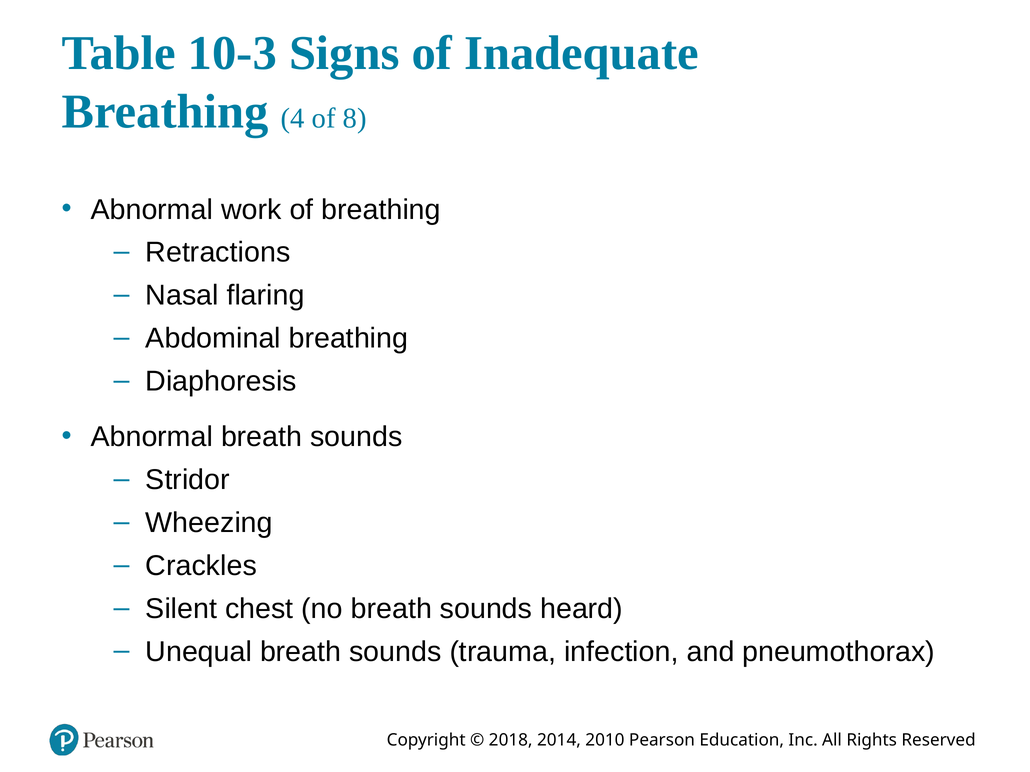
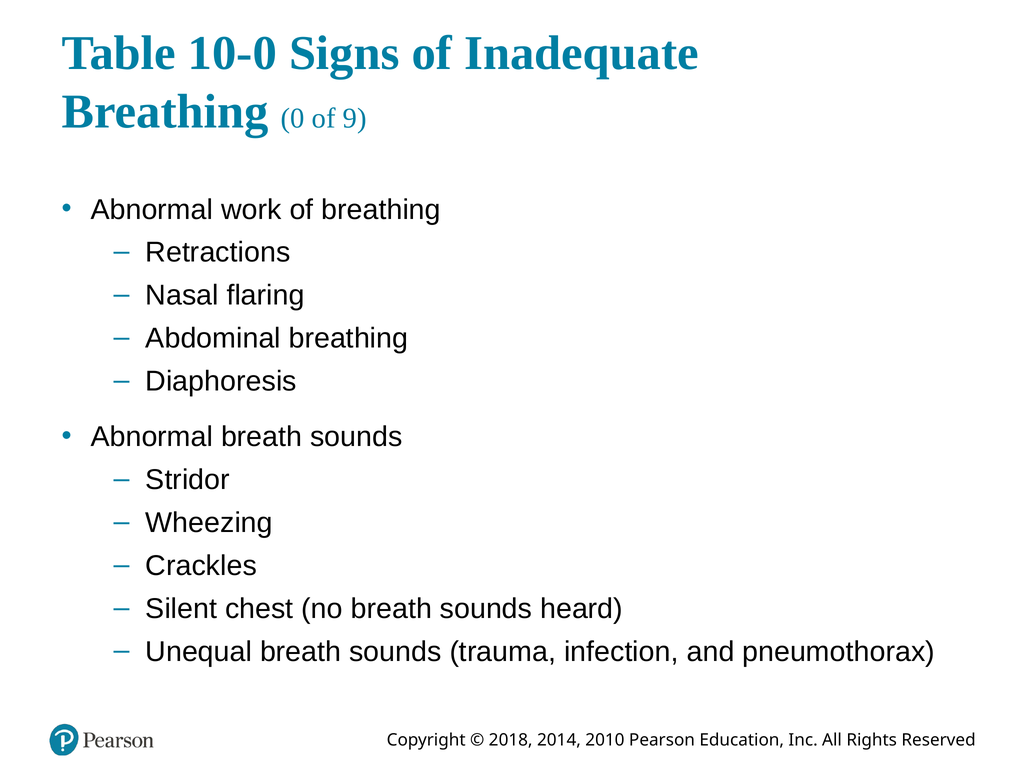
10-3: 10-3 -> 10-0
4: 4 -> 0
8: 8 -> 9
